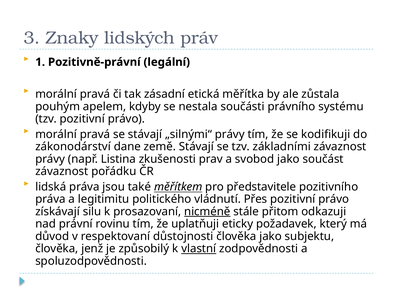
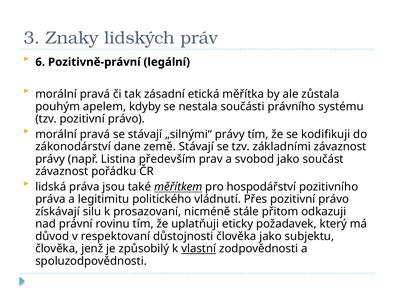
1: 1 -> 6
zkušenosti: zkušenosti -> především
představitele: představitele -> hospodářství
nicméně underline: present -> none
